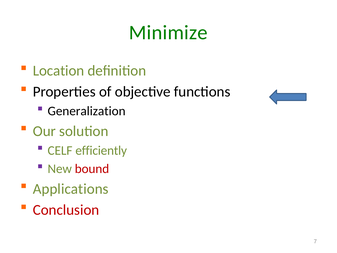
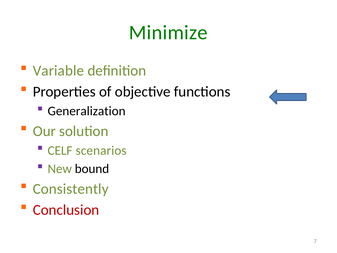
Location: Location -> Variable
efficiently: efficiently -> scenarios
bound colour: red -> black
Applications: Applications -> Consistently
